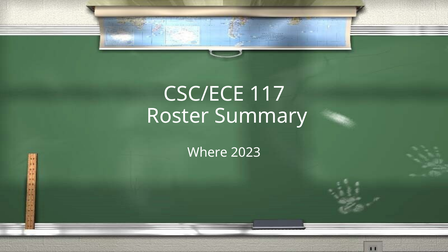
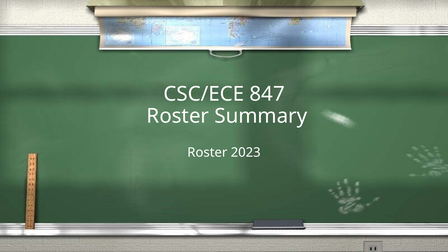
117: 117 -> 847
Where at (207, 152): Where -> Roster
